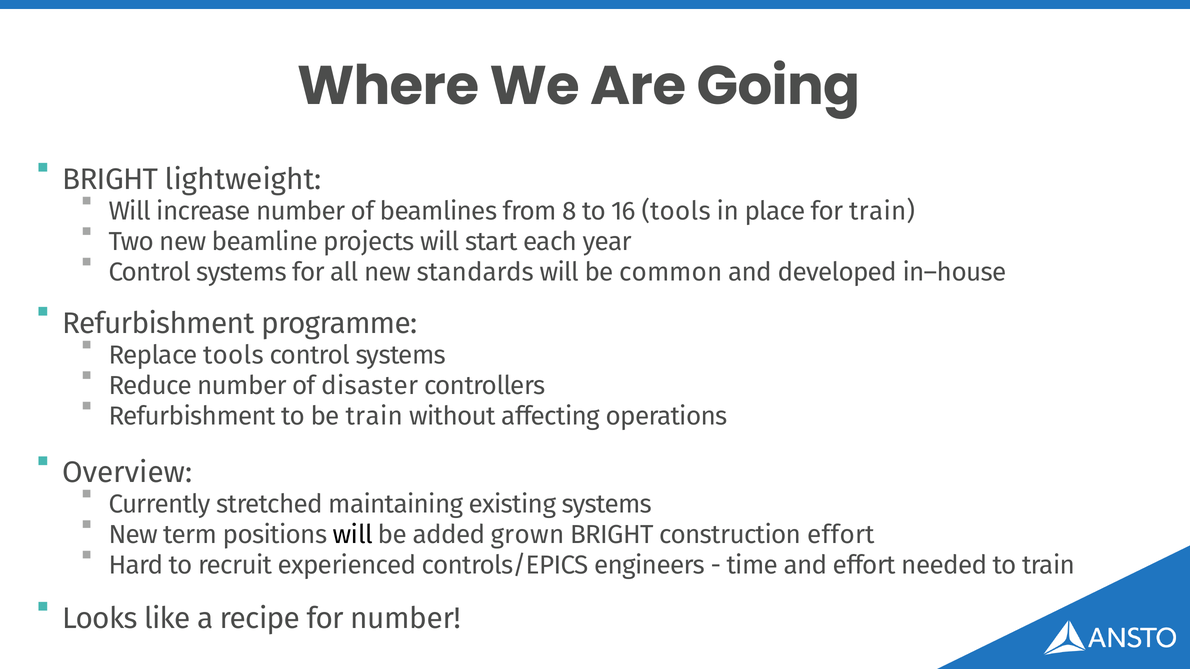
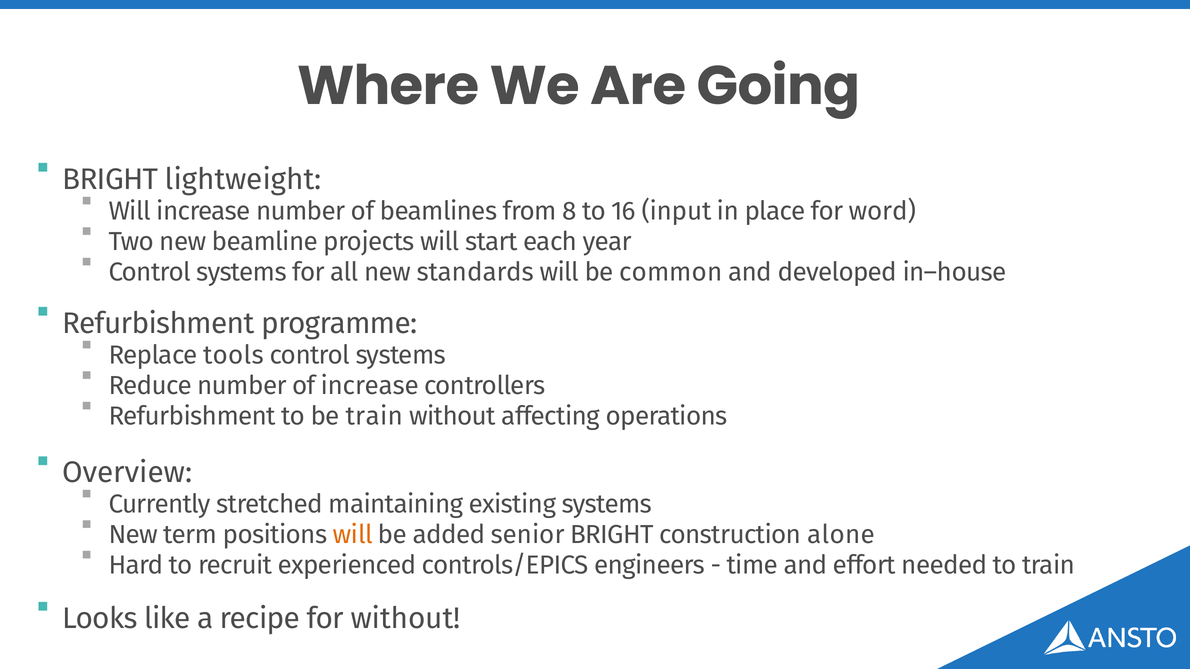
16 tools: tools -> input
for train: train -> word
of disaster: disaster -> increase
will at (353, 535) colour: black -> orange
grown: grown -> senior
construction effort: effort -> alone
for number: number -> without
